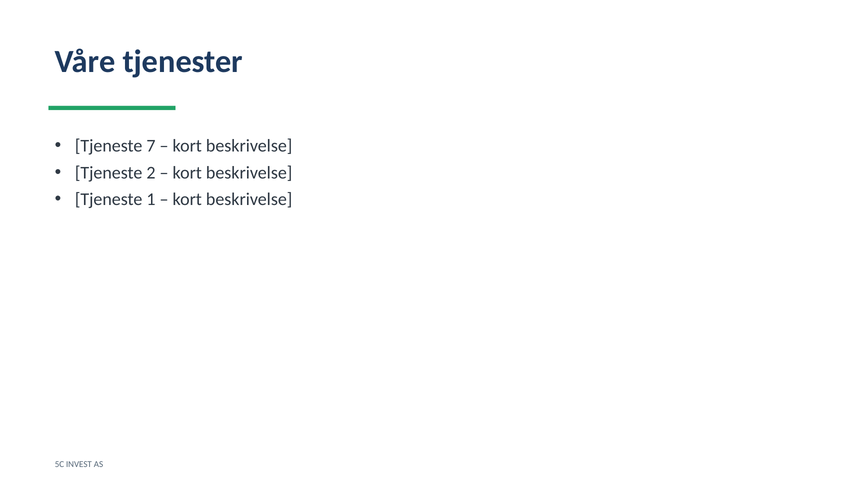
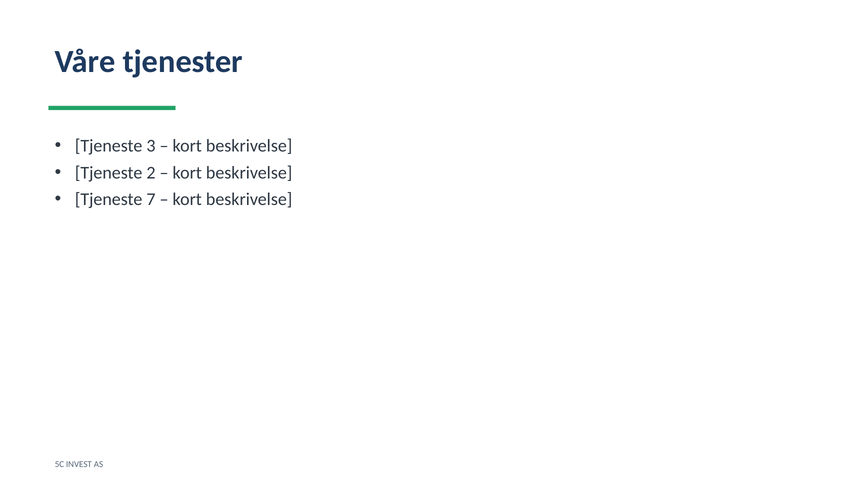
7: 7 -> 3
1: 1 -> 7
